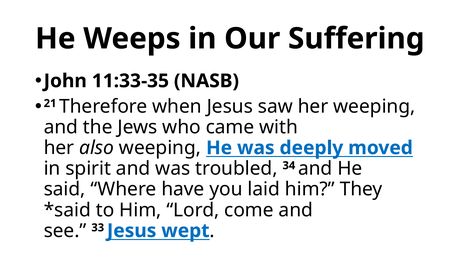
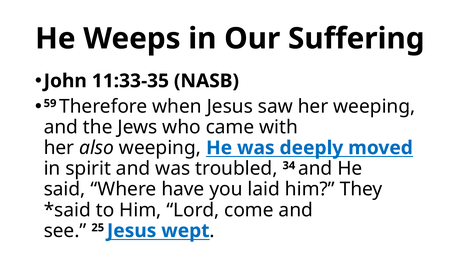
21: 21 -> 59
33: 33 -> 25
